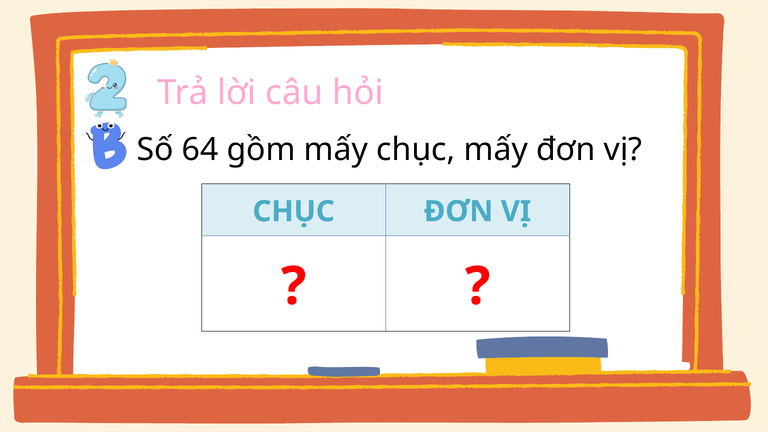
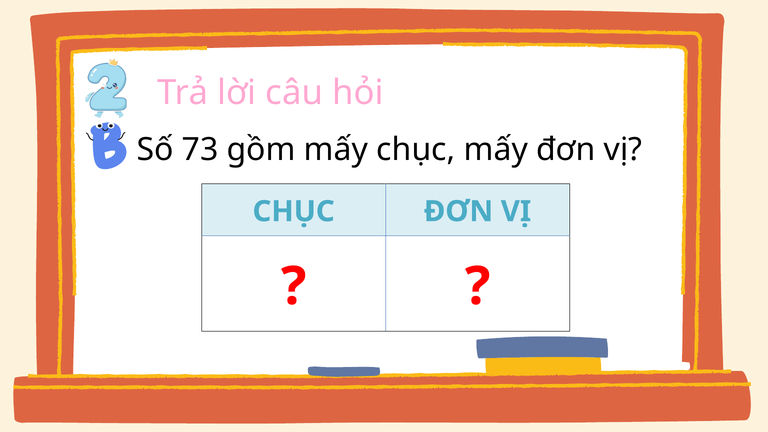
64: 64 -> 73
